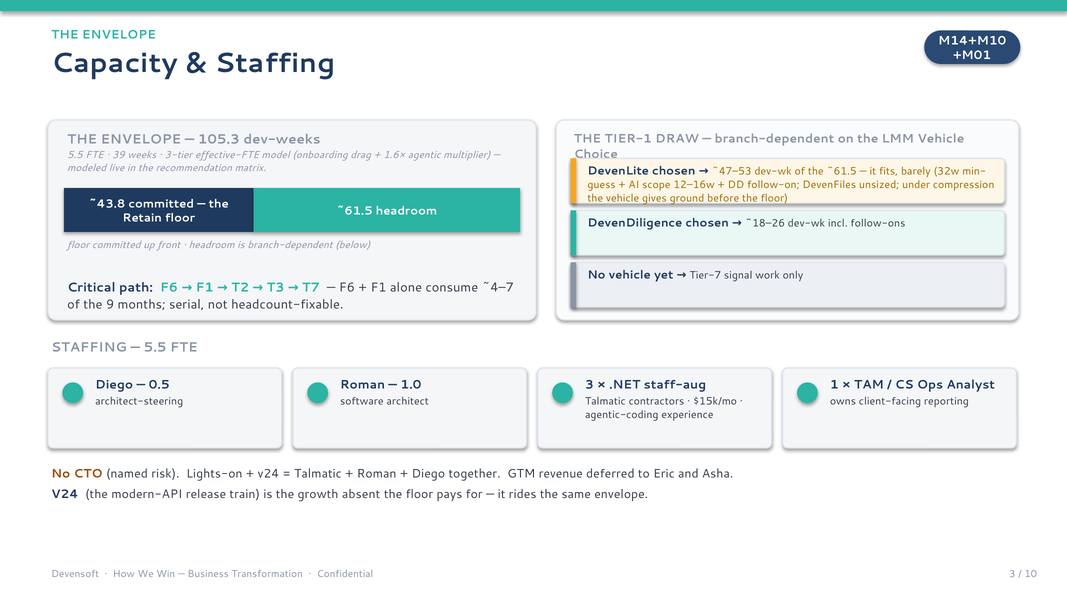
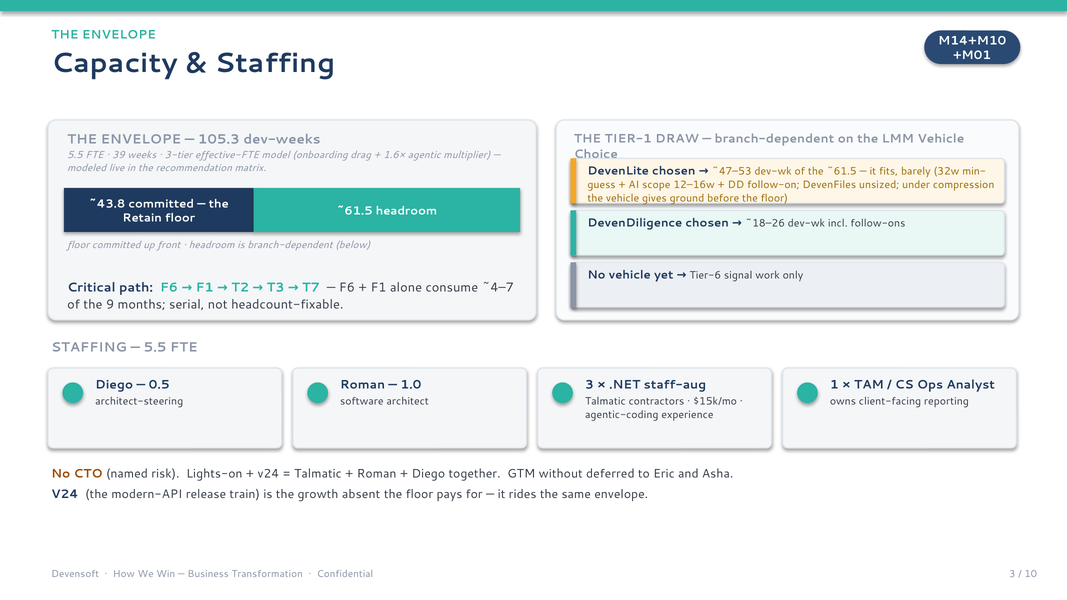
Tier-7: Tier-7 -> Tier-6
revenue: revenue -> without
